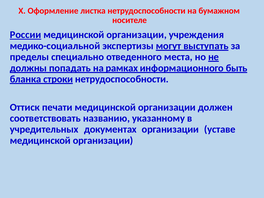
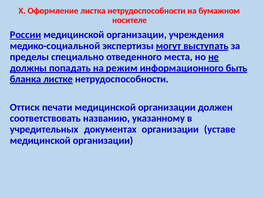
рамках: рамках -> режим
строки: строки -> листке
